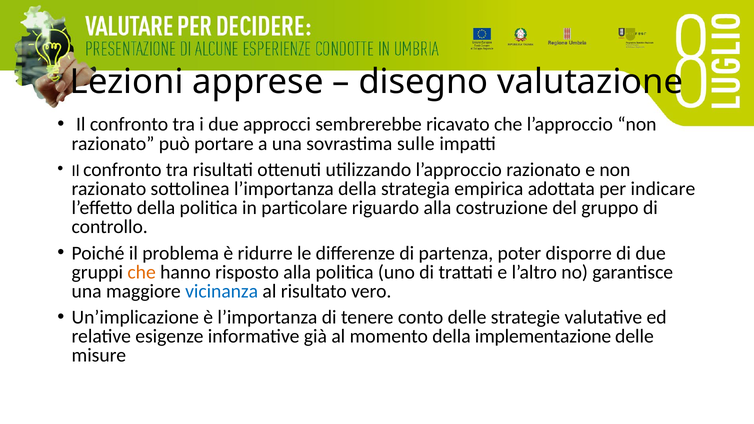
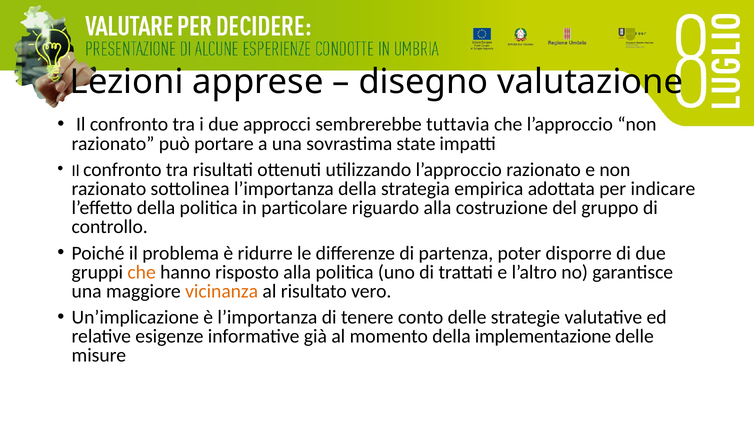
ricavato: ricavato -> tuttavia
sulle: sulle -> state
vicinanza colour: blue -> orange
